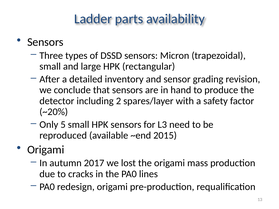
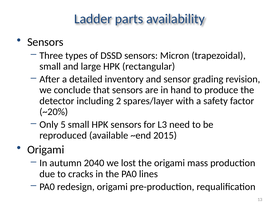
2017: 2017 -> 2040
